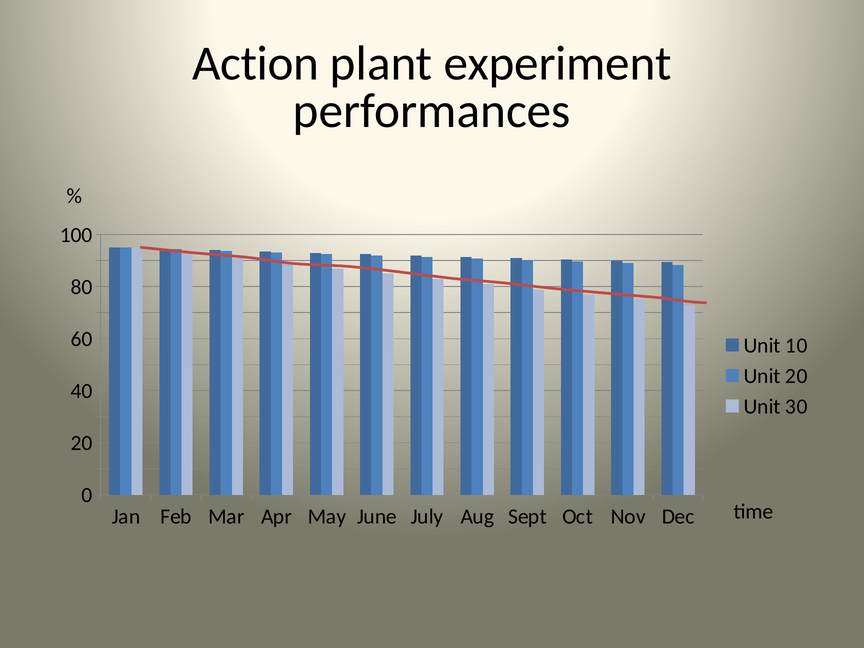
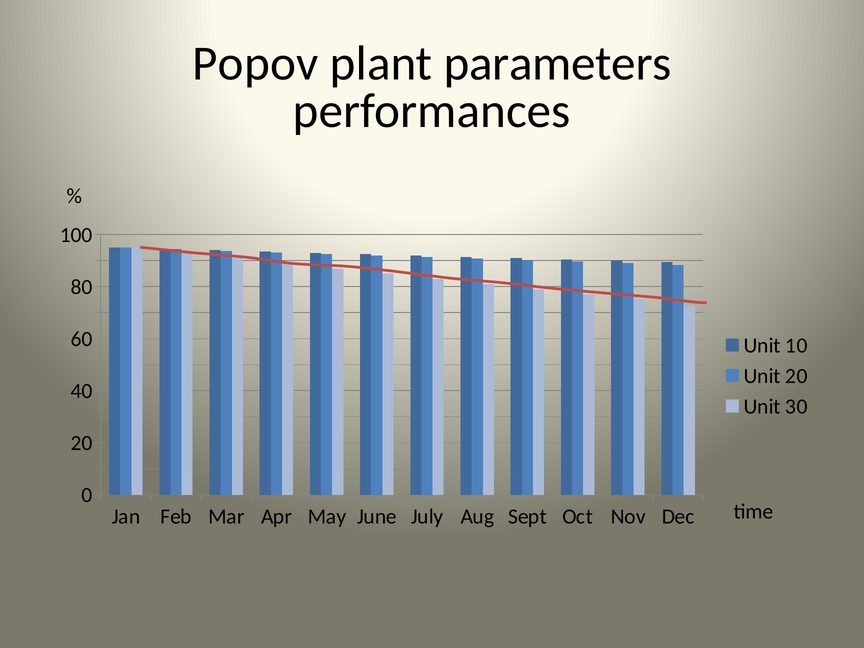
Action: Action -> Popov
experiment: experiment -> parameters
